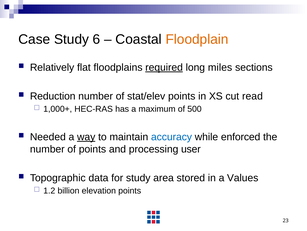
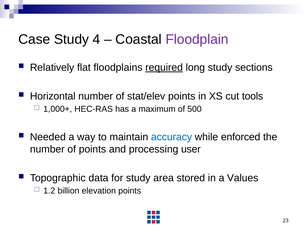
6: 6 -> 4
Floodplain colour: orange -> purple
long miles: miles -> study
Reduction: Reduction -> Horizontal
read: read -> tools
way underline: present -> none
